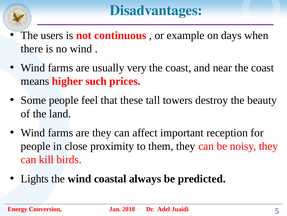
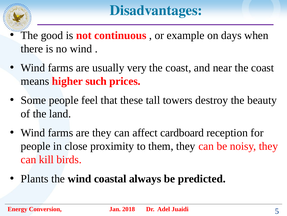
users: users -> good
important: important -> cardboard
Lights: Lights -> Plants
